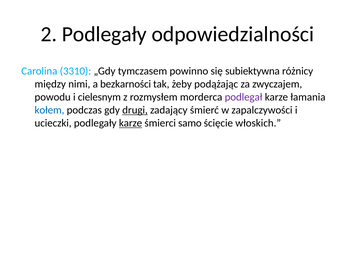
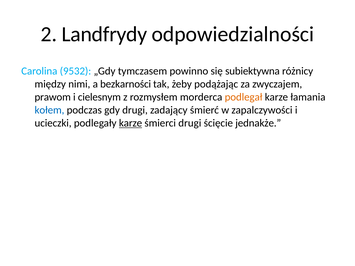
2 Podlegały: Podlegały -> Landfrydy
3310: 3310 -> 9532
powodu: powodu -> prawom
podlegał colour: purple -> orange
drugi at (135, 110) underline: present -> none
śmierci samo: samo -> drugi
włoskich: włoskich -> jednakże
